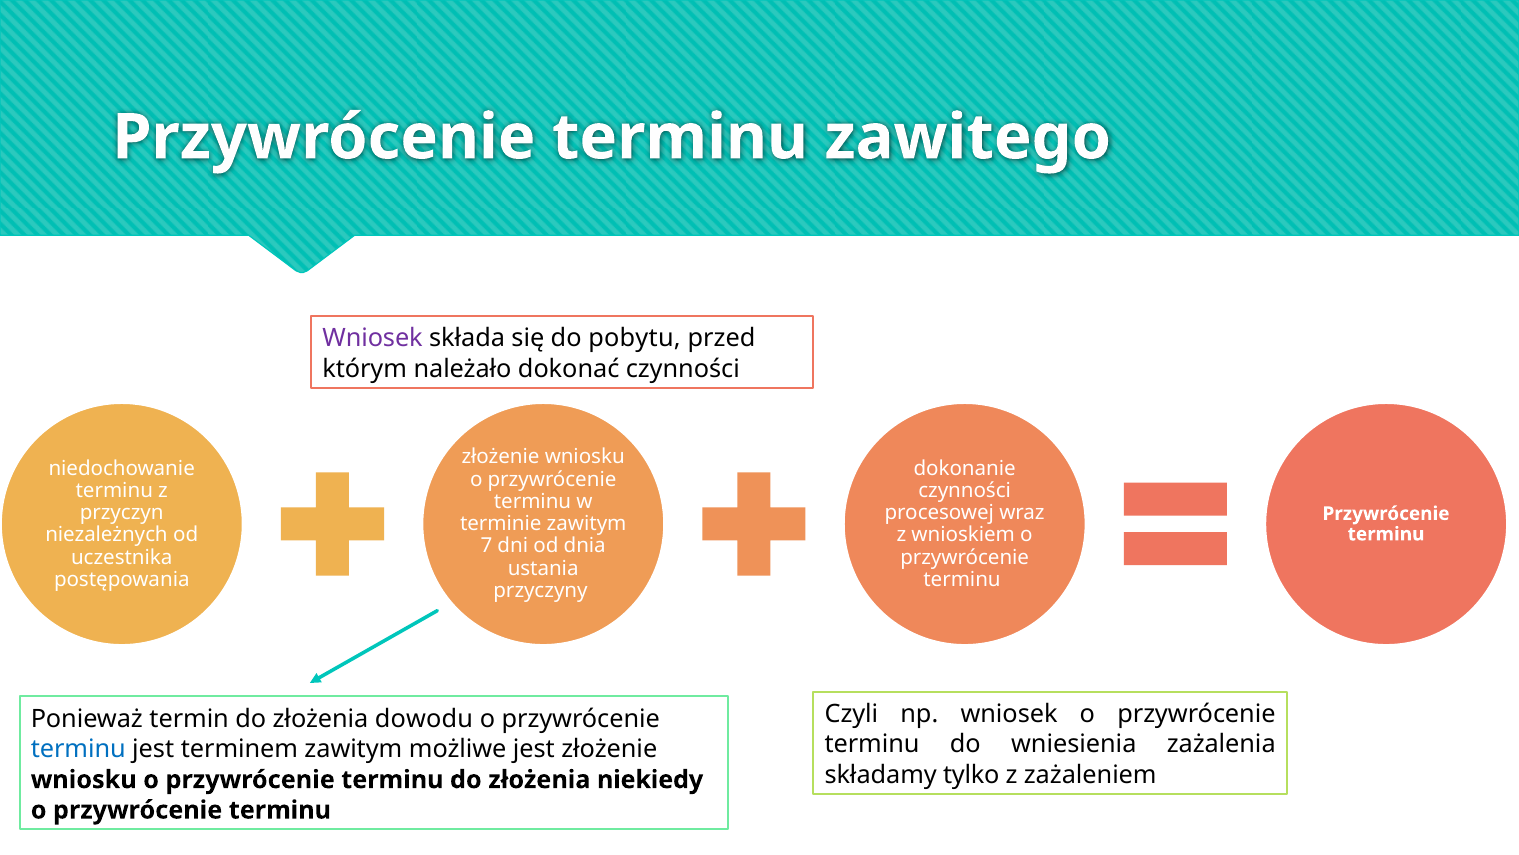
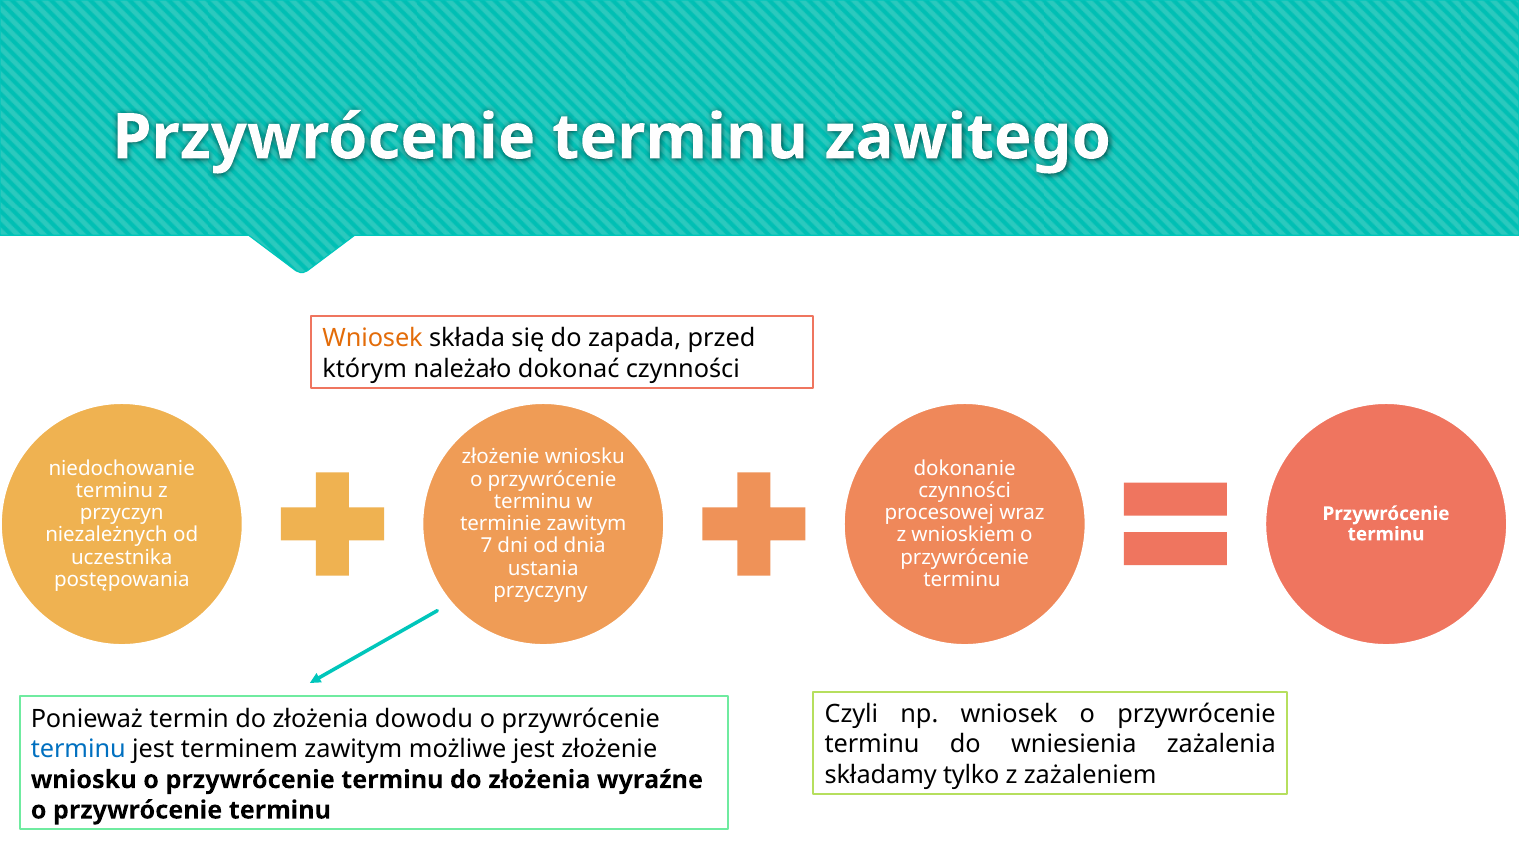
Wniosek at (373, 338) colour: purple -> orange
pobytu: pobytu -> zapada
niekiedy: niekiedy -> wyraźne
